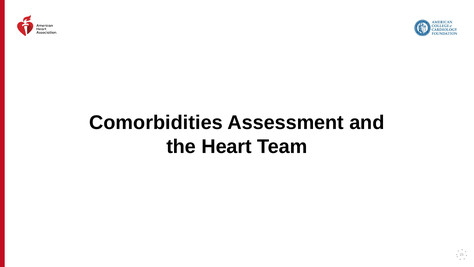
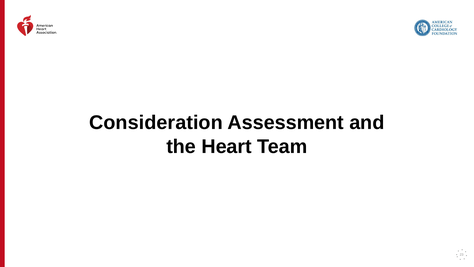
Comorbidities: Comorbidities -> Consideration
